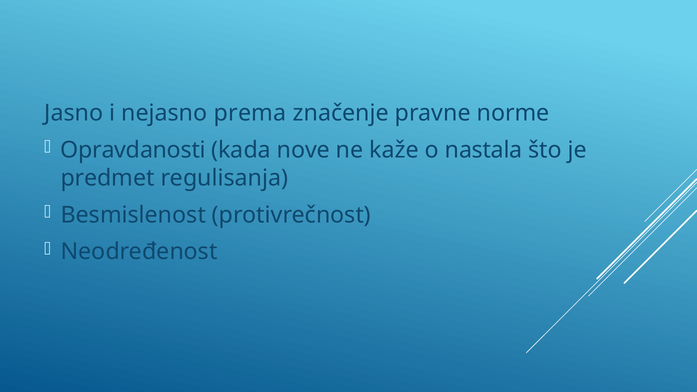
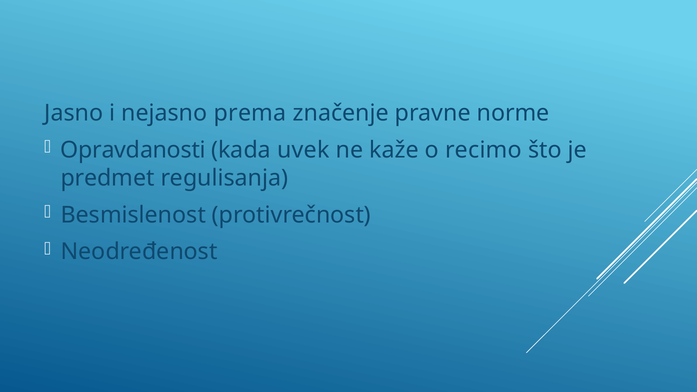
nove: nove -> uvek
nastala: nastala -> recimo
